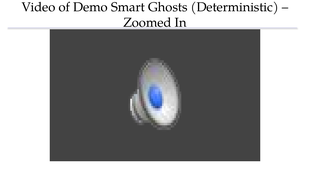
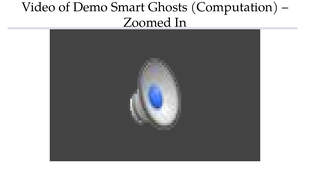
Deterministic: Deterministic -> Computation
